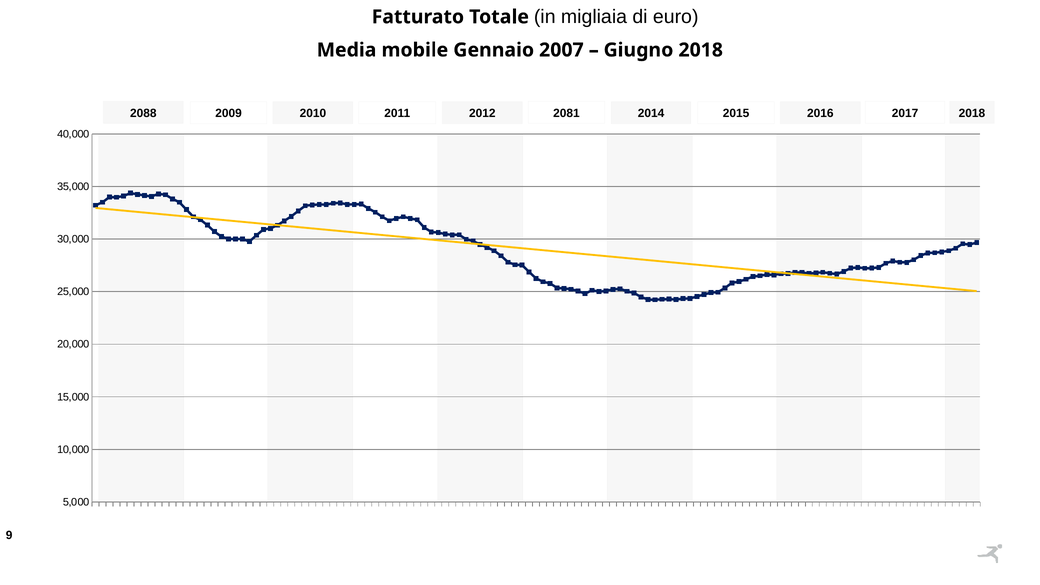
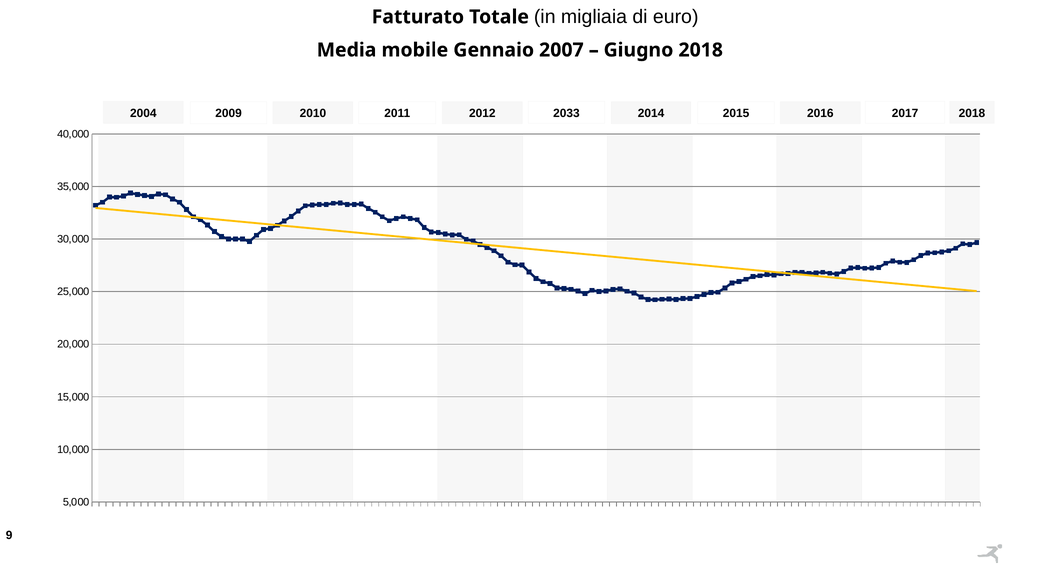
2088: 2088 -> 2004
2081: 2081 -> 2033
